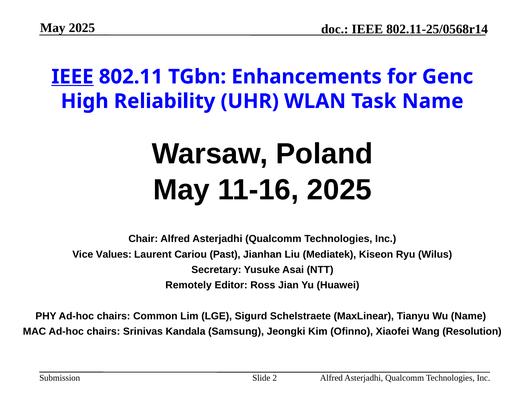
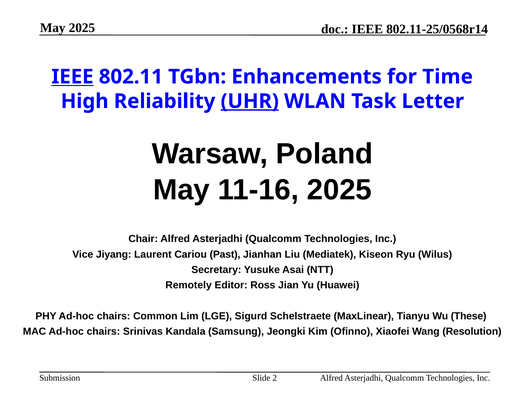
Genc: Genc -> Time
UHR underline: none -> present
Task Name: Name -> Letter
Values: Values -> Jiyang
Wu Name: Name -> These
